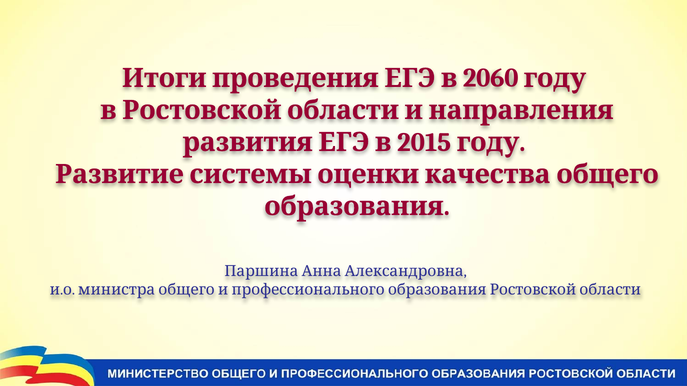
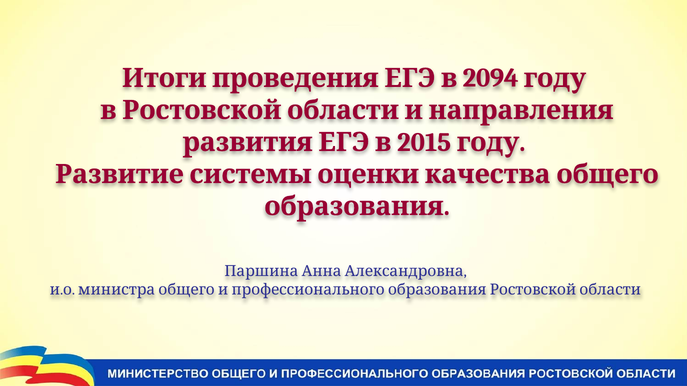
2060: 2060 -> 2094
